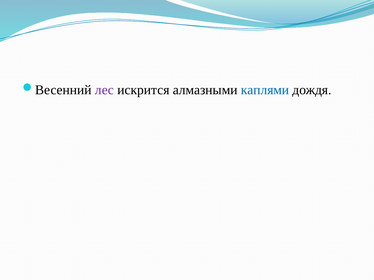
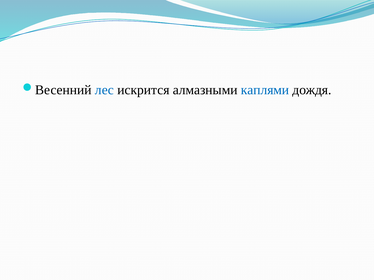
лес colour: purple -> blue
